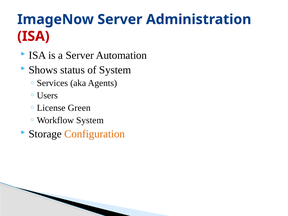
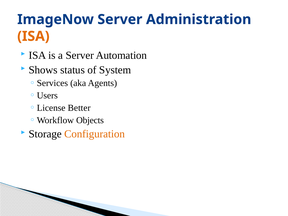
ISA at (33, 36) colour: red -> orange
Green: Green -> Better
System at (90, 120): System -> Objects
